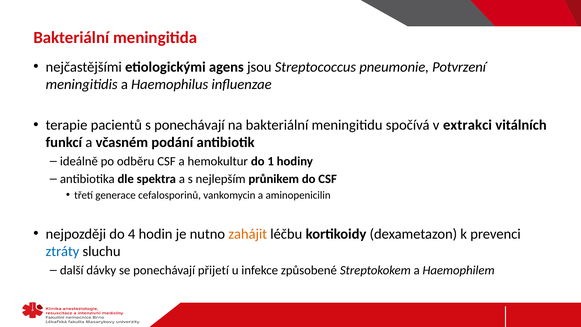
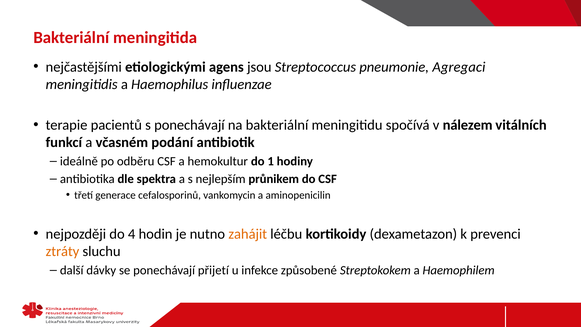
Potvrzení: Potvrzení -> Agregaci
extrakci: extrakci -> nálezem
ztráty colour: blue -> orange
